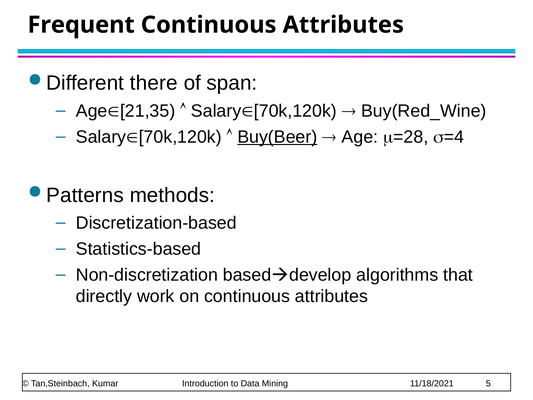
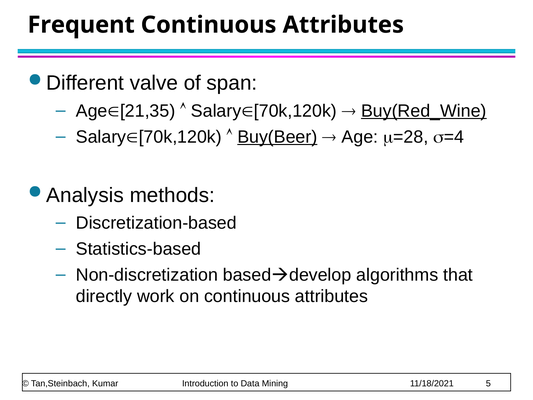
there: there -> valve
Buy(Red_Wine underline: none -> present
Patterns: Patterns -> Analysis
